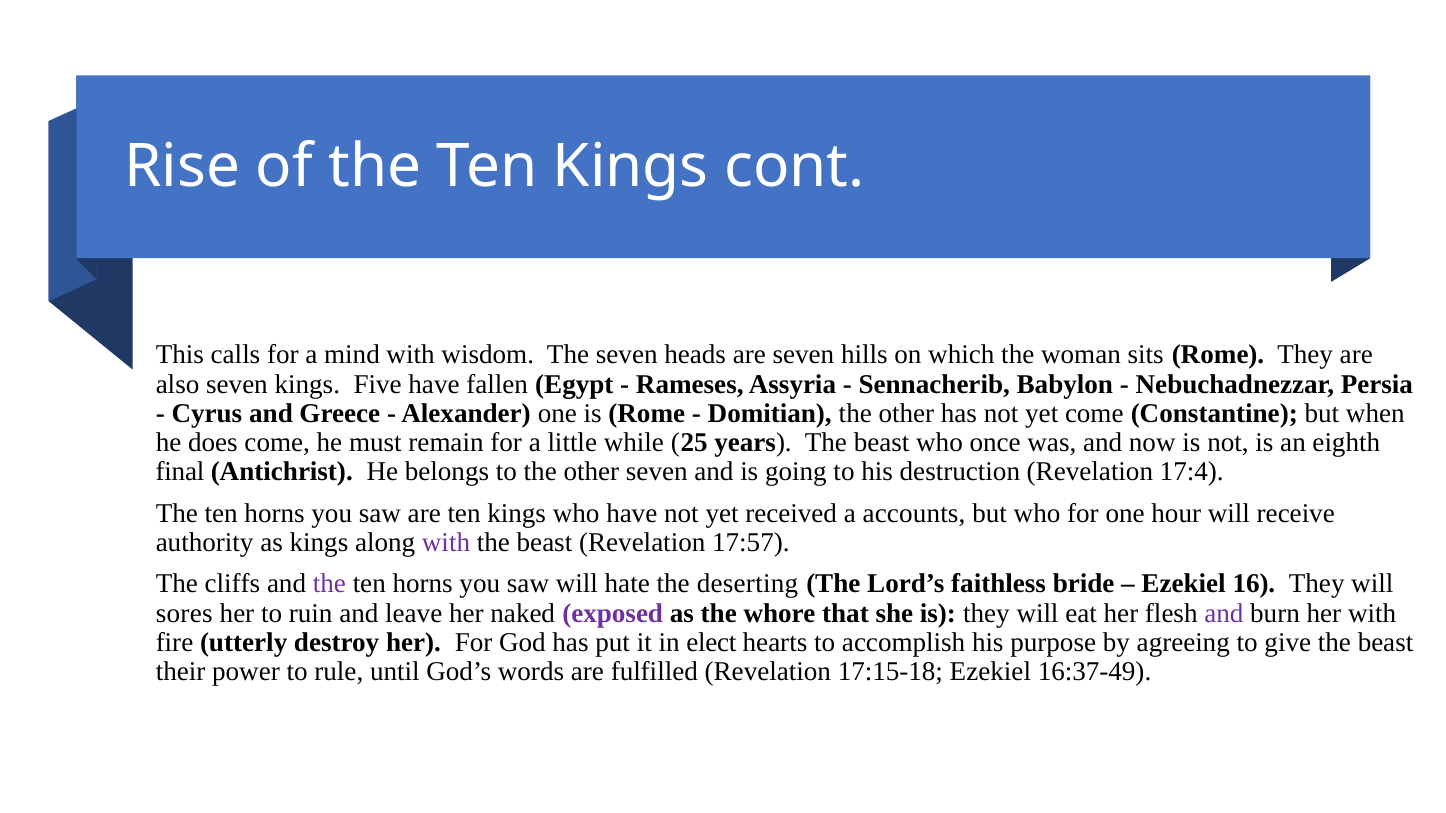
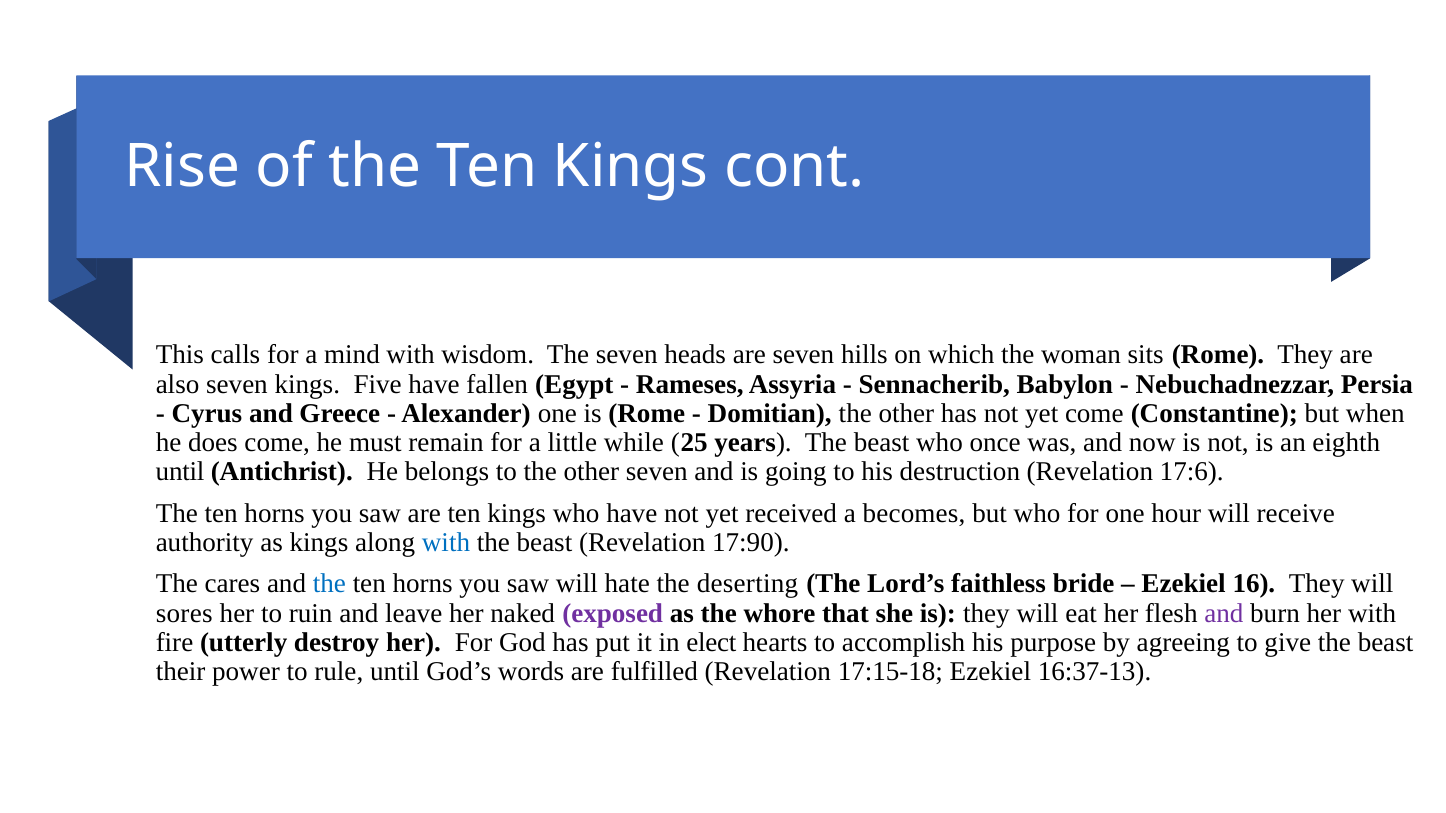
final at (180, 472): final -> until
17:4: 17:4 -> 17:6
accounts: accounts -> becomes
with at (446, 543) colour: purple -> blue
17:57: 17:57 -> 17:90
cliffs: cliffs -> cares
the at (329, 584) colour: purple -> blue
16:37-49: 16:37-49 -> 16:37-13
